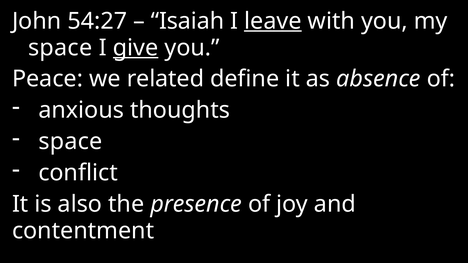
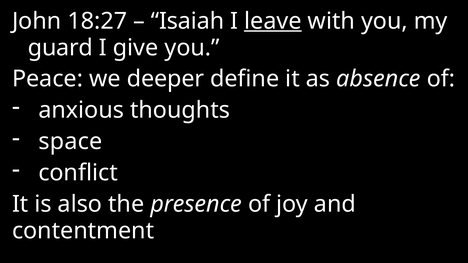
54:27: 54:27 -> 18:27
space at (60, 48): space -> guard
give underline: present -> none
related: related -> deeper
